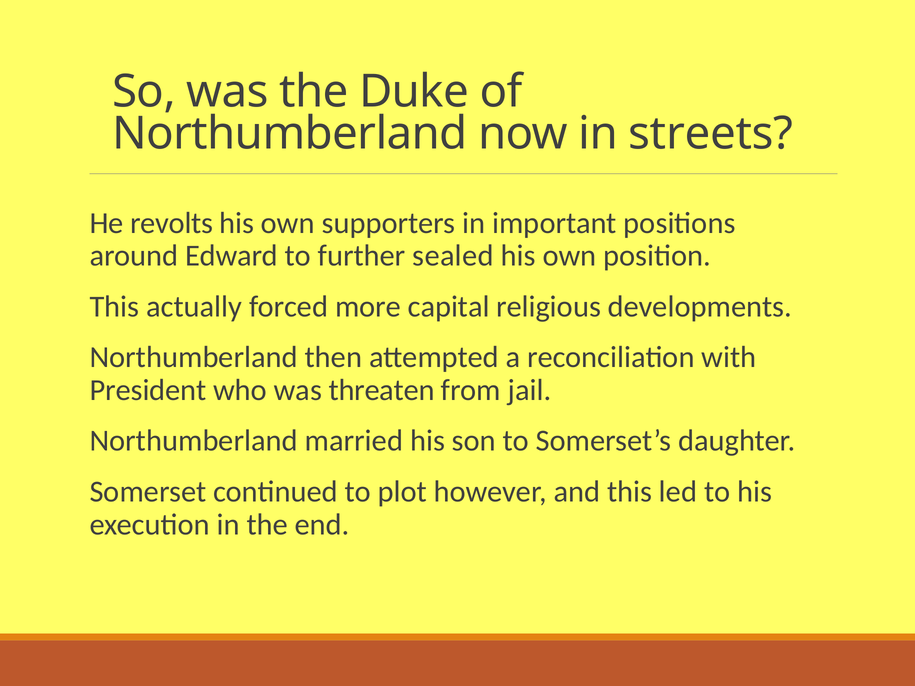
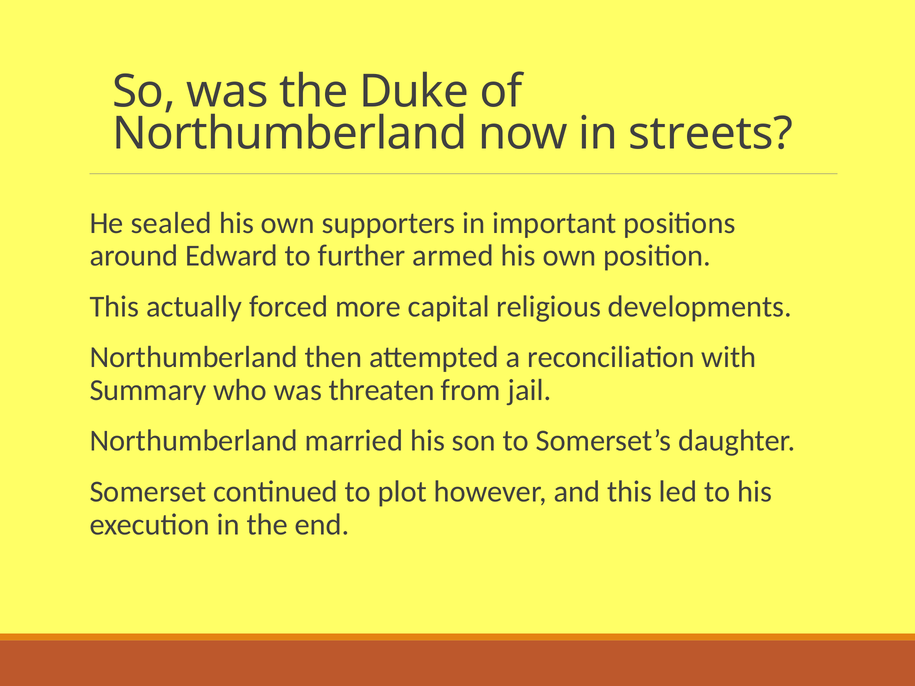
revolts: revolts -> sealed
sealed: sealed -> armed
President: President -> Summary
